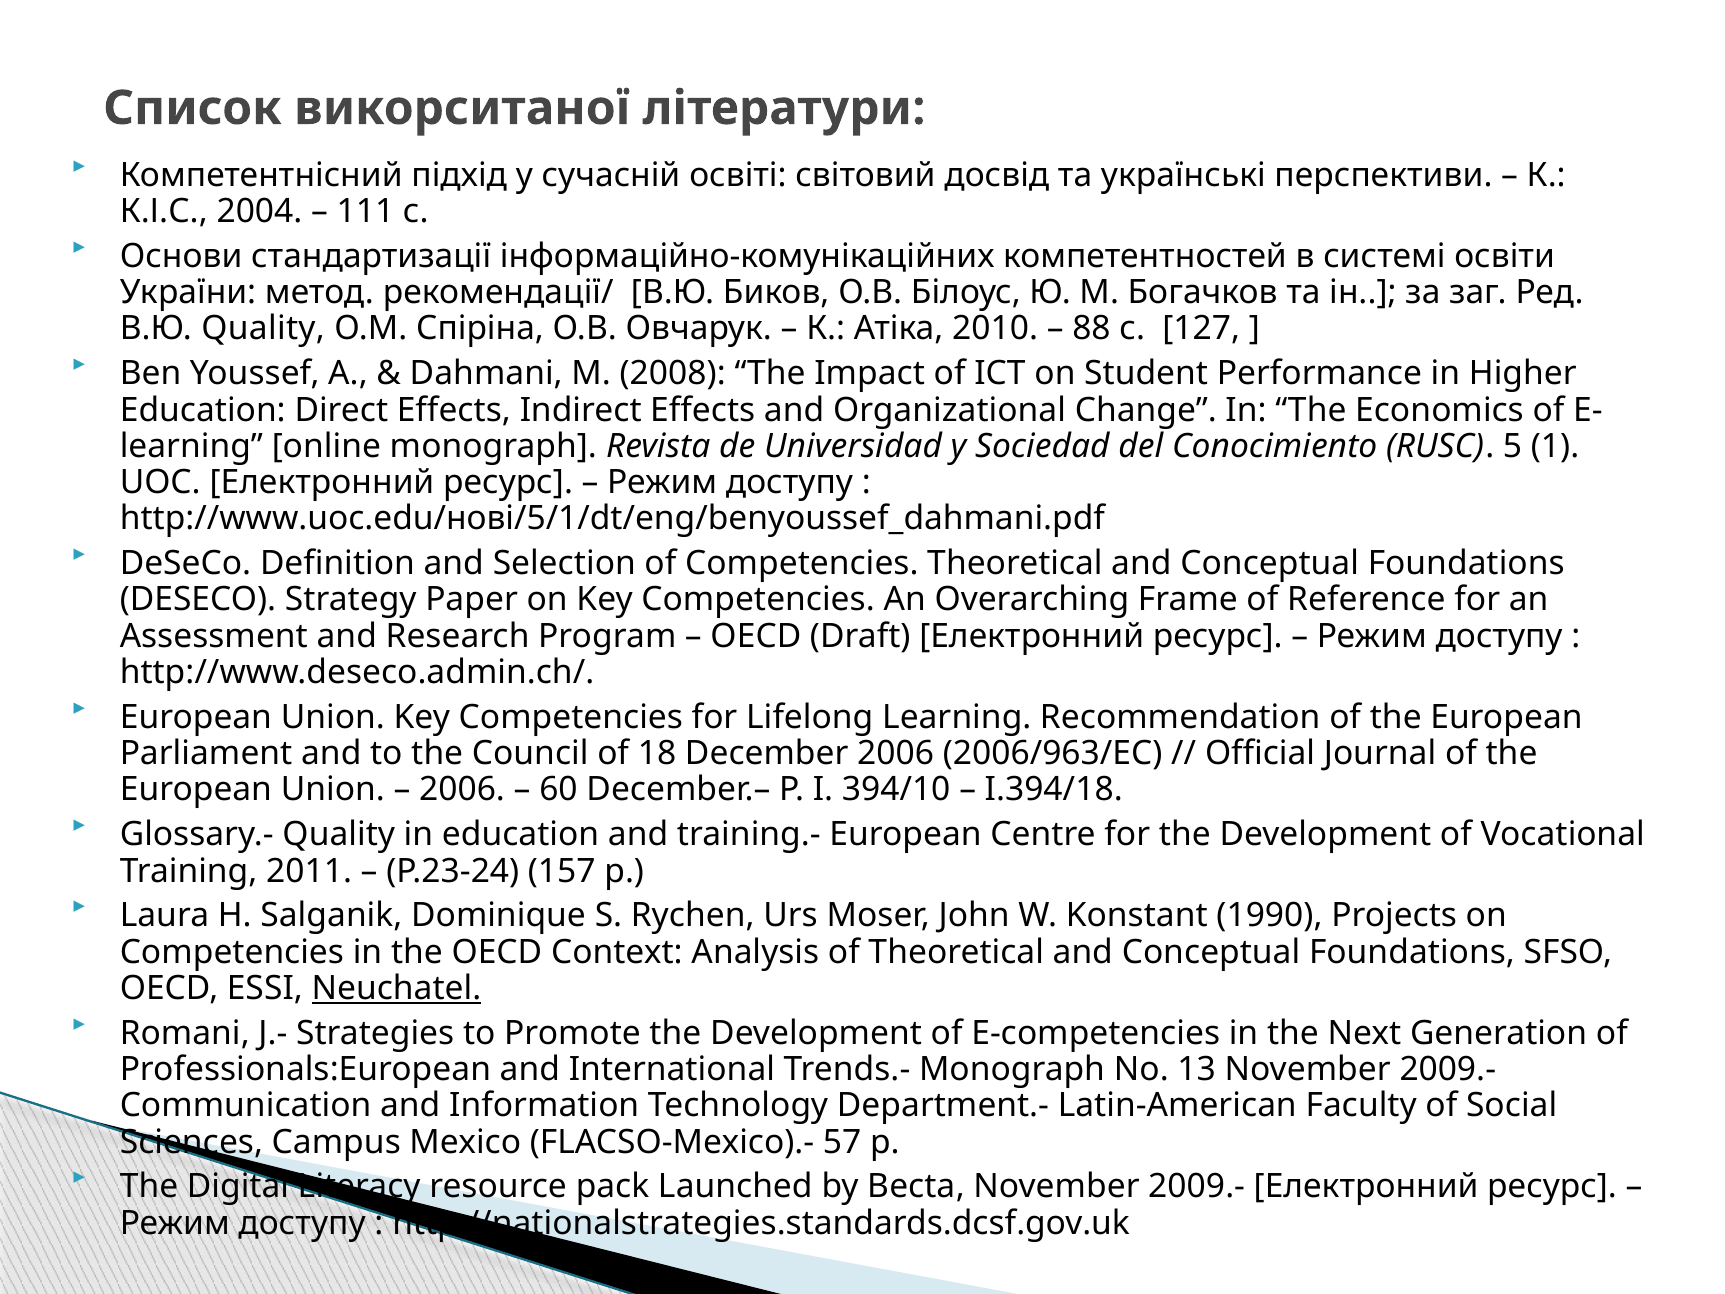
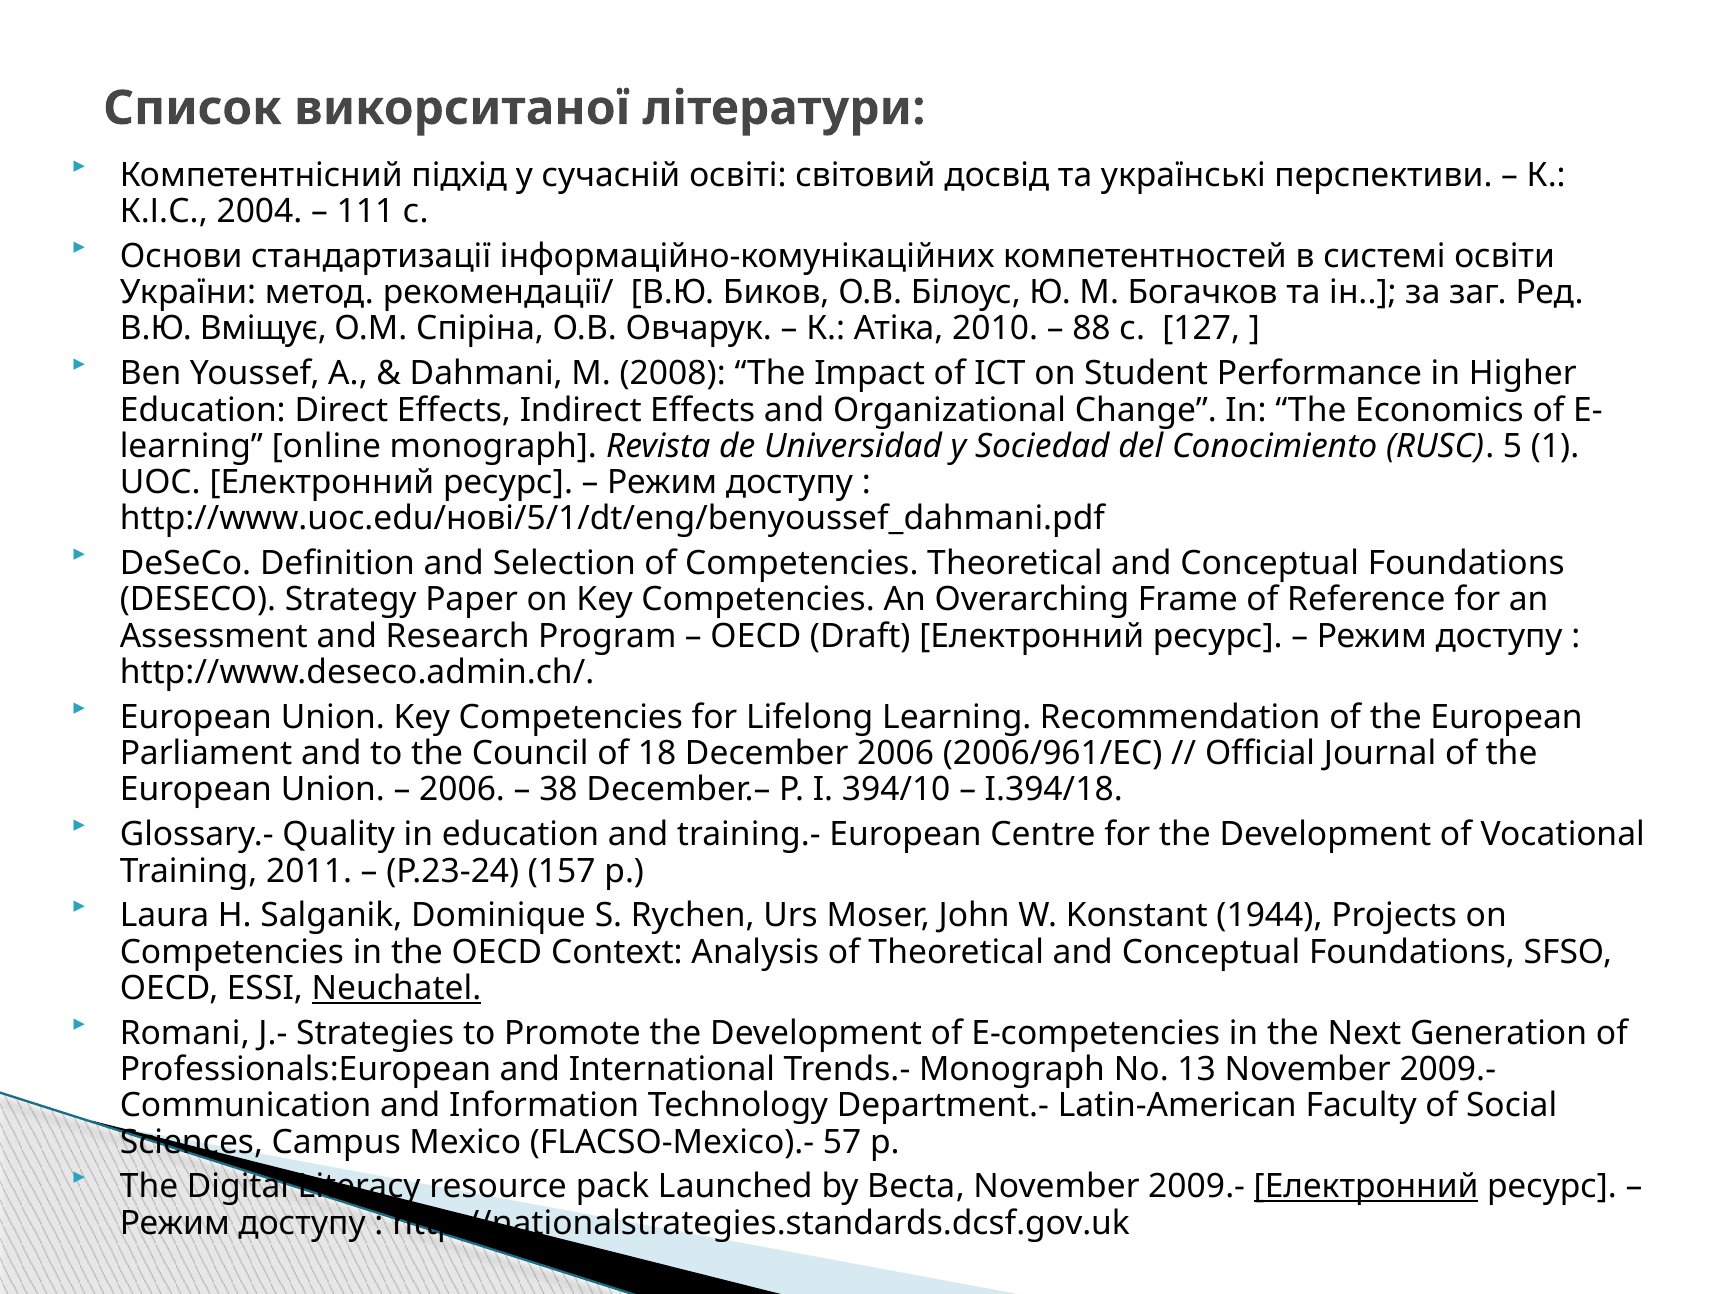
В.Ю Quality: Quality -> Вміщує
2006/963/EC: 2006/963/EC -> 2006/961/EC
60: 60 -> 38
1990: 1990 -> 1944
Eлектронний at (1366, 1187) underline: none -> present
